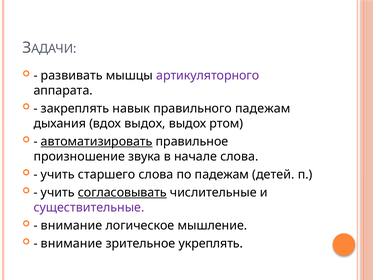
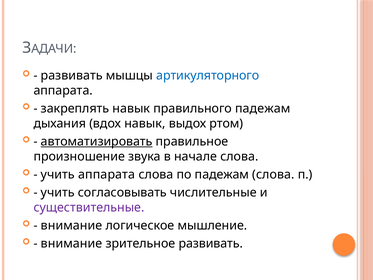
артикуляторного colour: purple -> blue
вдох выдох: выдох -> навык
учить старшего: старшего -> аппарата
падежам детей: детей -> слова
согласовывать underline: present -> none
зрительное укреплять: укреплять -> развивать
